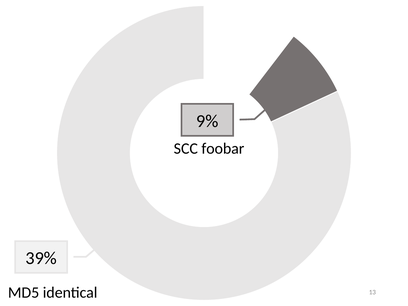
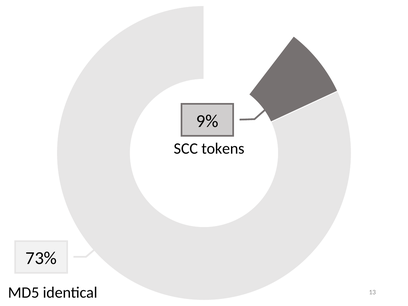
foobar: foobar -> tokens
39%: 39% -> 73%
